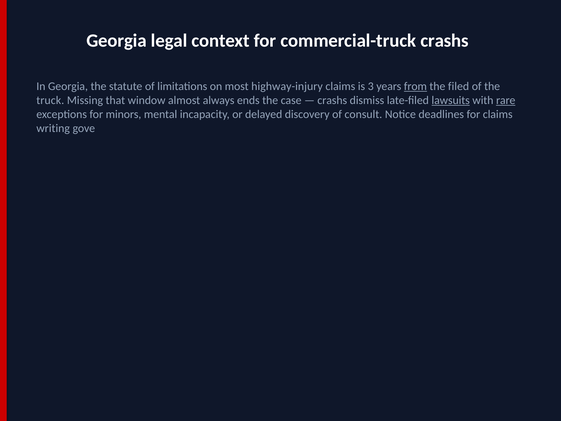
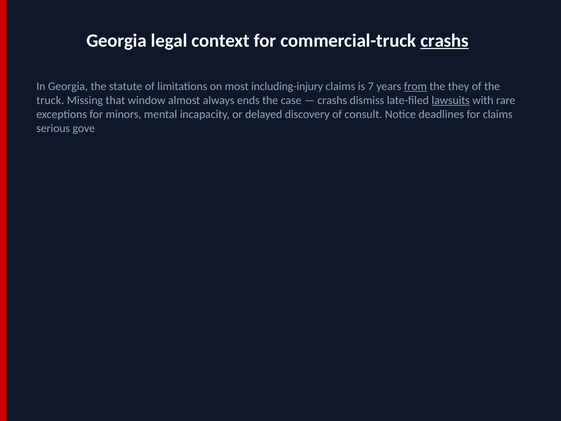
crashs at (445, 41) underline: none -> present
highway-injury: highway-injury -> including-injury
3: 3 -> 7
filed: filed -> they
rare underline: present -> none
writing: writing -> serious
